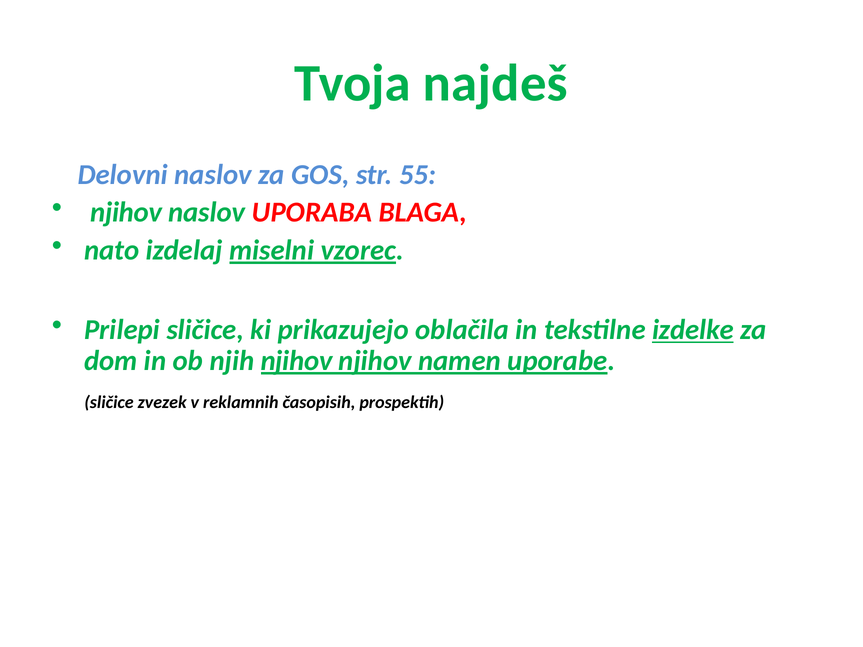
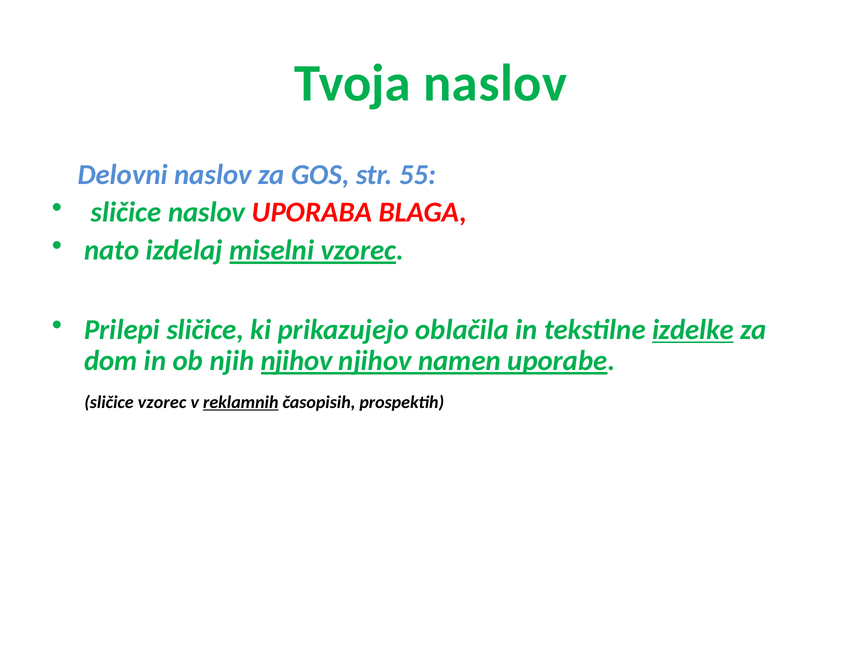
Tvoja najdeš: najdeš -> naslov
njihov at (126, 213): njihov -> sličice
sličice zvezek: zvezek -> vzorec
reklamnih underline: none -> present
